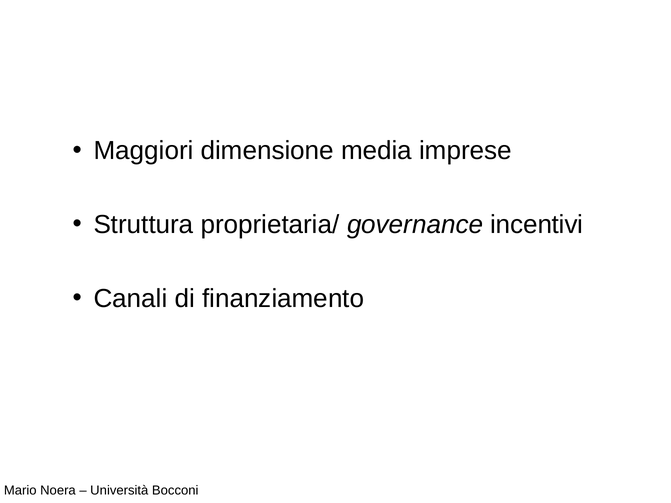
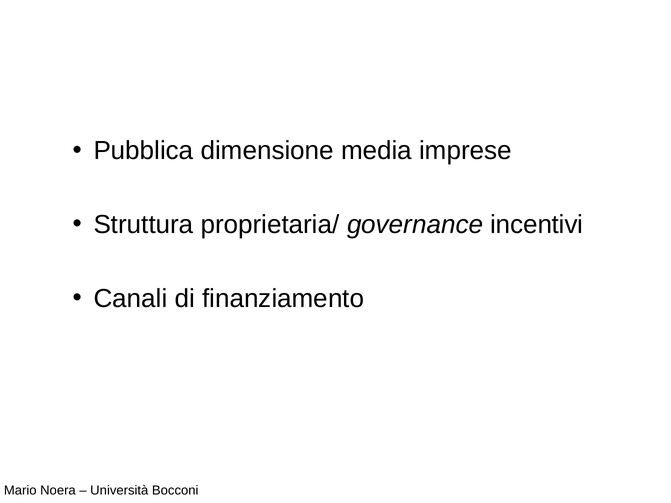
Maggiori: Maggiori -> Pubblica
